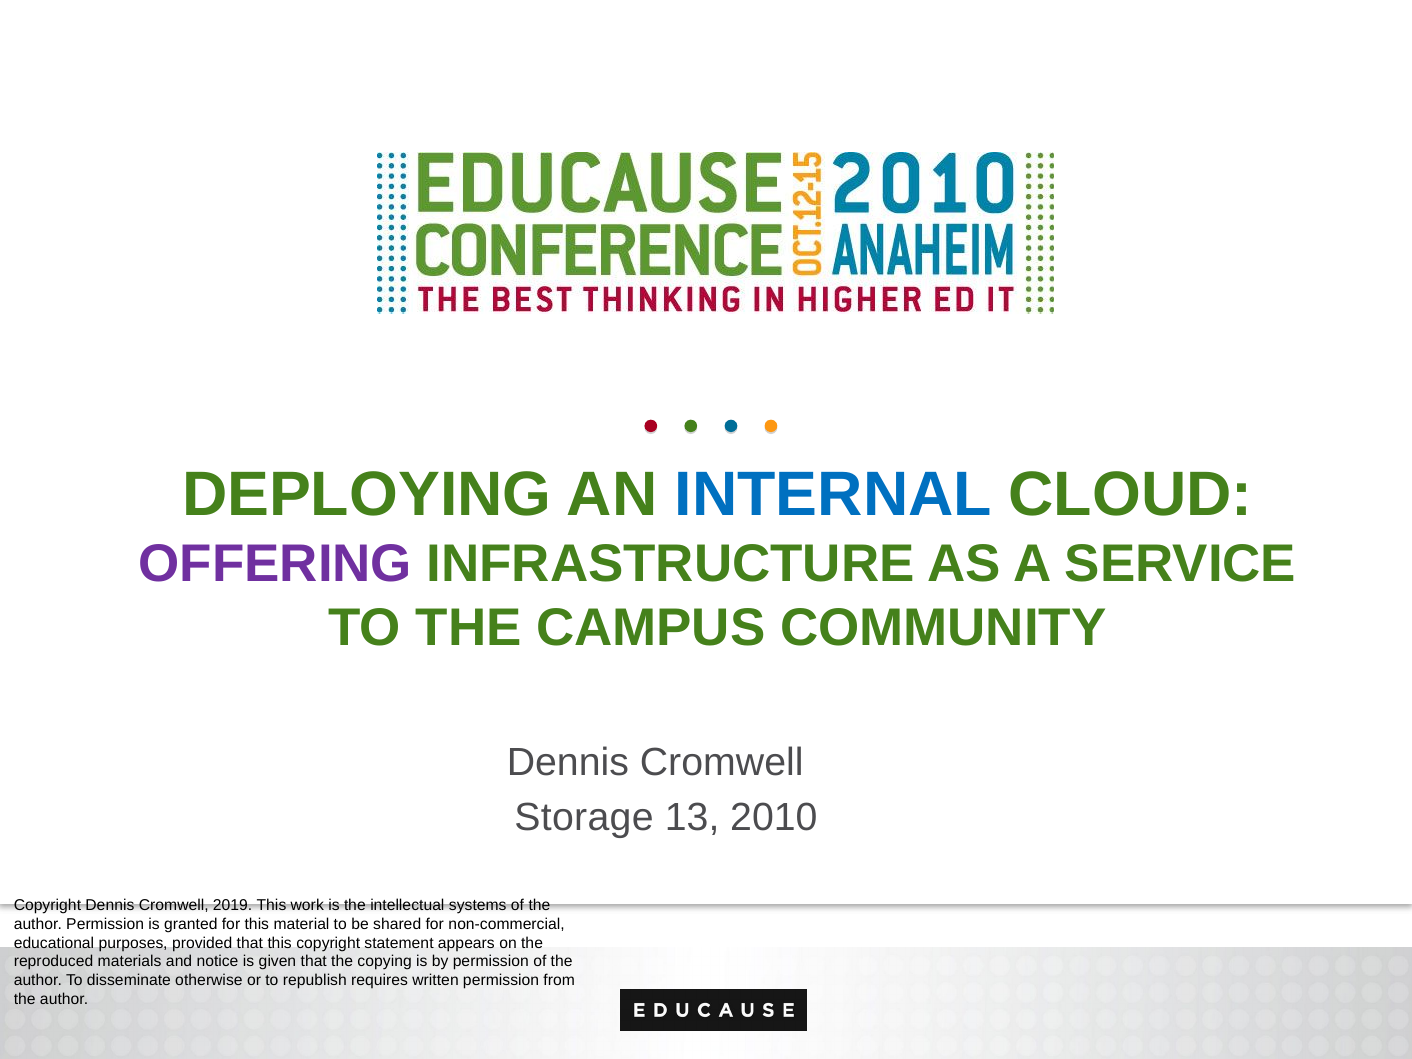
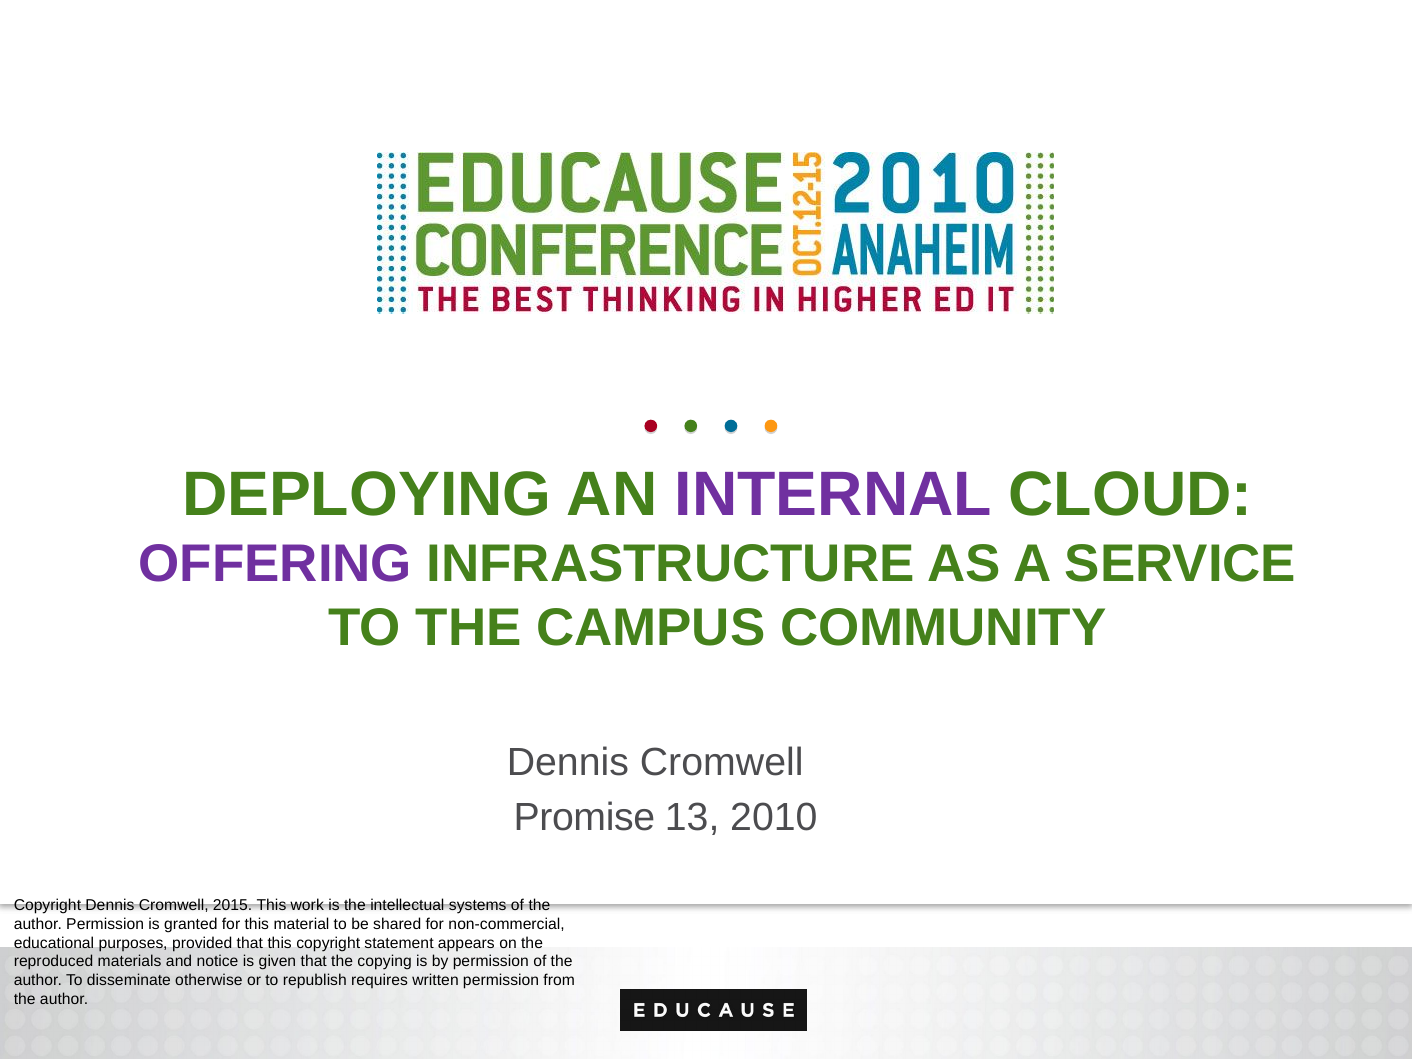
INTERNAL colour: blue -> purple
Storage: Storage -> Promise
2019: 2019 -> 2015
